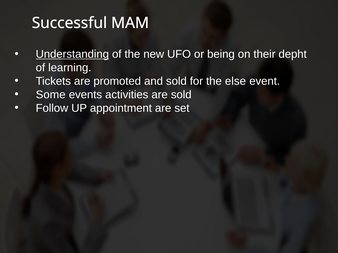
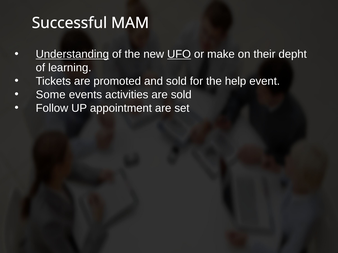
UFO underline: none -> present
being: being -> make
else: else -> help
